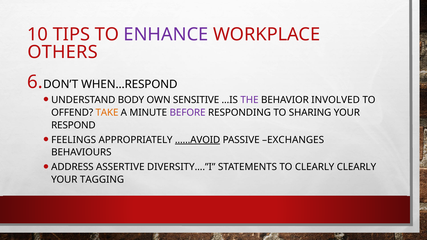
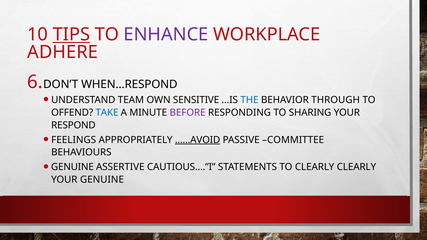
TIPS underline: none -> present
OTHERS: OTHERS -> ADHERE
BODY: BODY -> TEAM
THE colour: purple -> blue
INVOLVED: INVOLVED -> THROUGH
TAKE colour: orange -> blue
EXCHANGES: EXCHANGES -> COMMITTEE
ADDRESS at (72, 167): ADDRESS -> GENUINE
DIVERSITY….”I: DIVERSITY….”I -> CAUTIOUS….”I
YOUR TAGGING: TAGGING -> GENUINE
